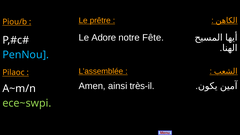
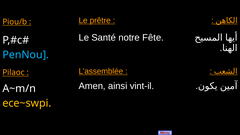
Adore: Adore -> Santé
très-il: très-il -> vint-il
ece~swpi colour: light green -> yellow
